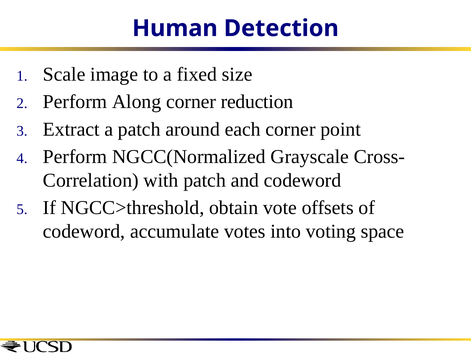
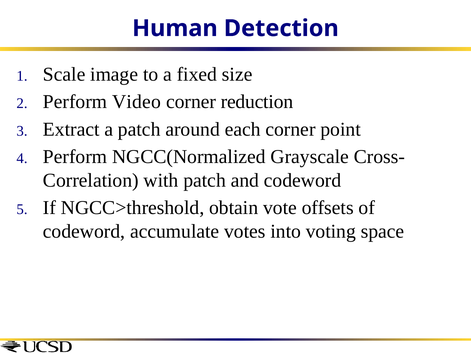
Along: Along -> Video
